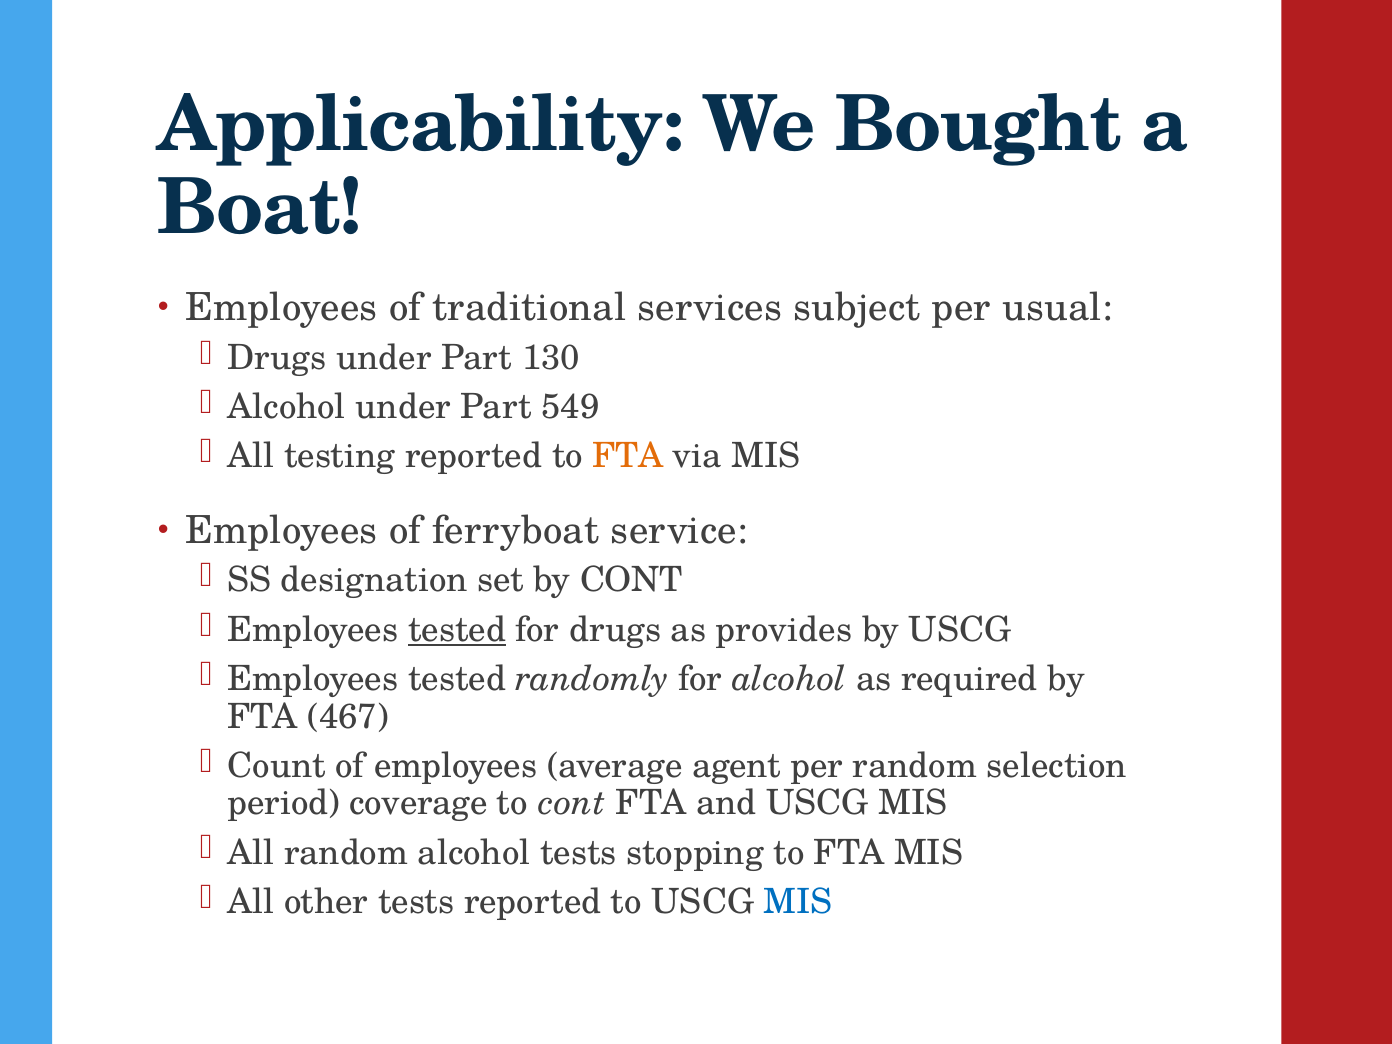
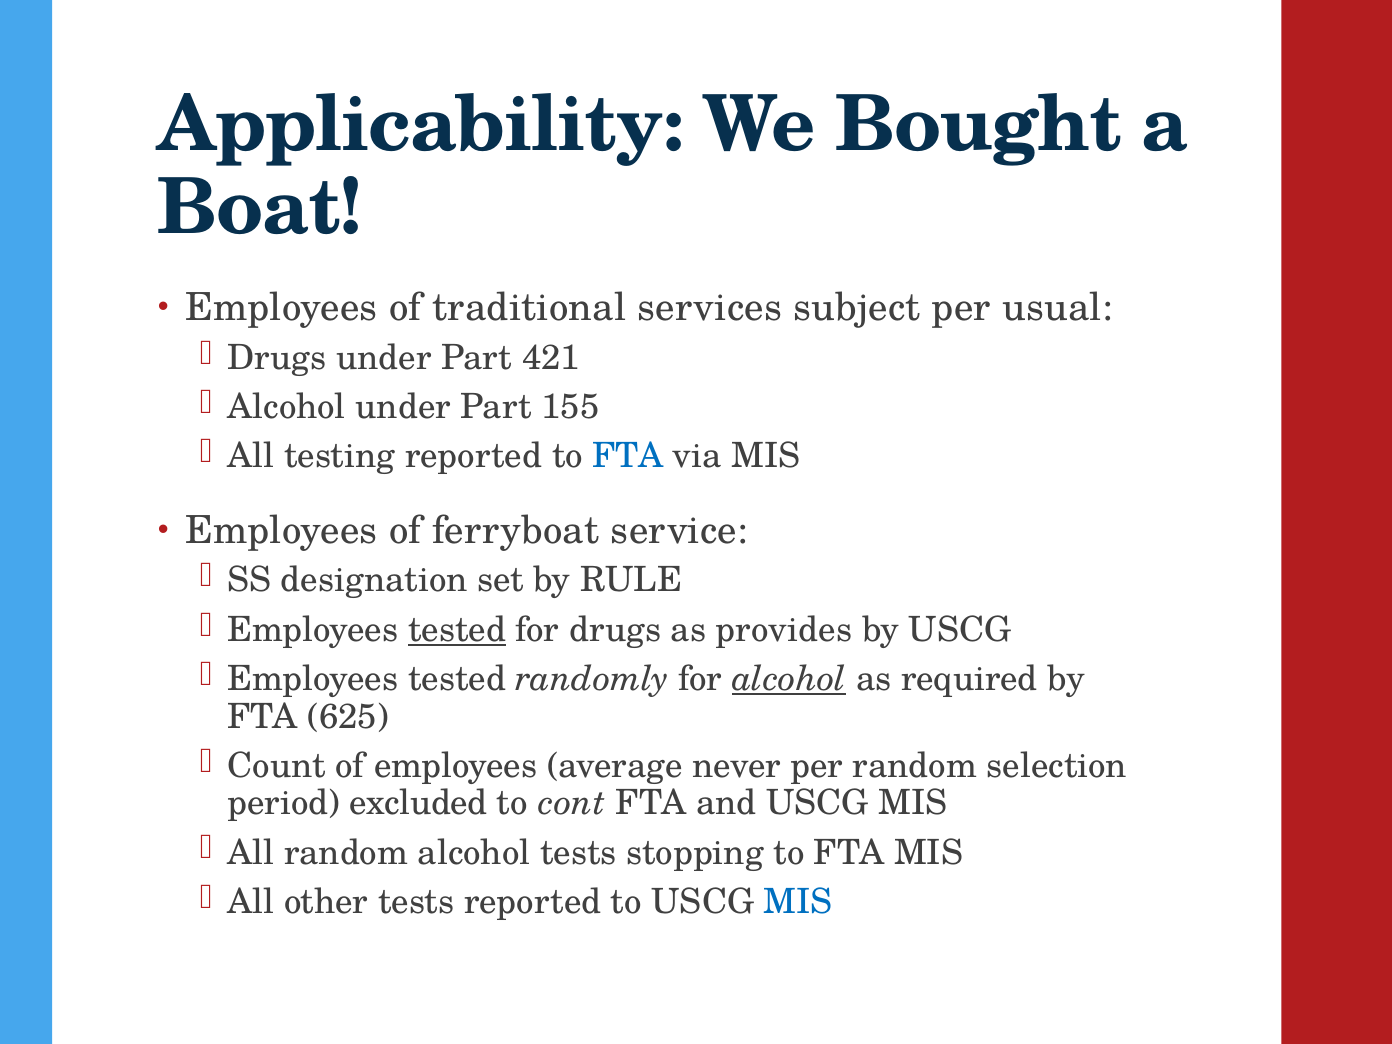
130: 130 -> 421
549: 549 -> 155
FTA at (628, 456) colour: orange -> blue
by CONT: CONT -> RULE
alcohol at (789, 679) underline: none -> present
467: 467 -> 625
agent: agent -> never
coverage: coverage -> excluded
